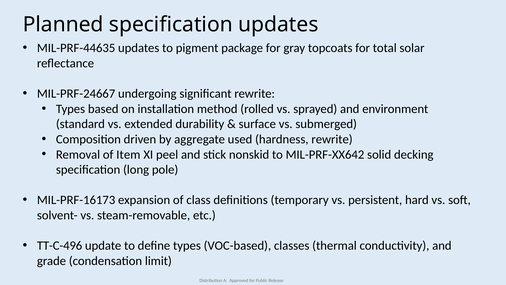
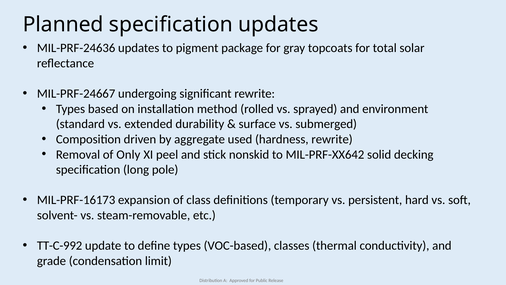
MIL-PRF-44635: MIL-PRF-44635 -> MIL-PRF-24636
Item: Item -> Only
TT-C-496: TT-C-496 -> TT-C-992
